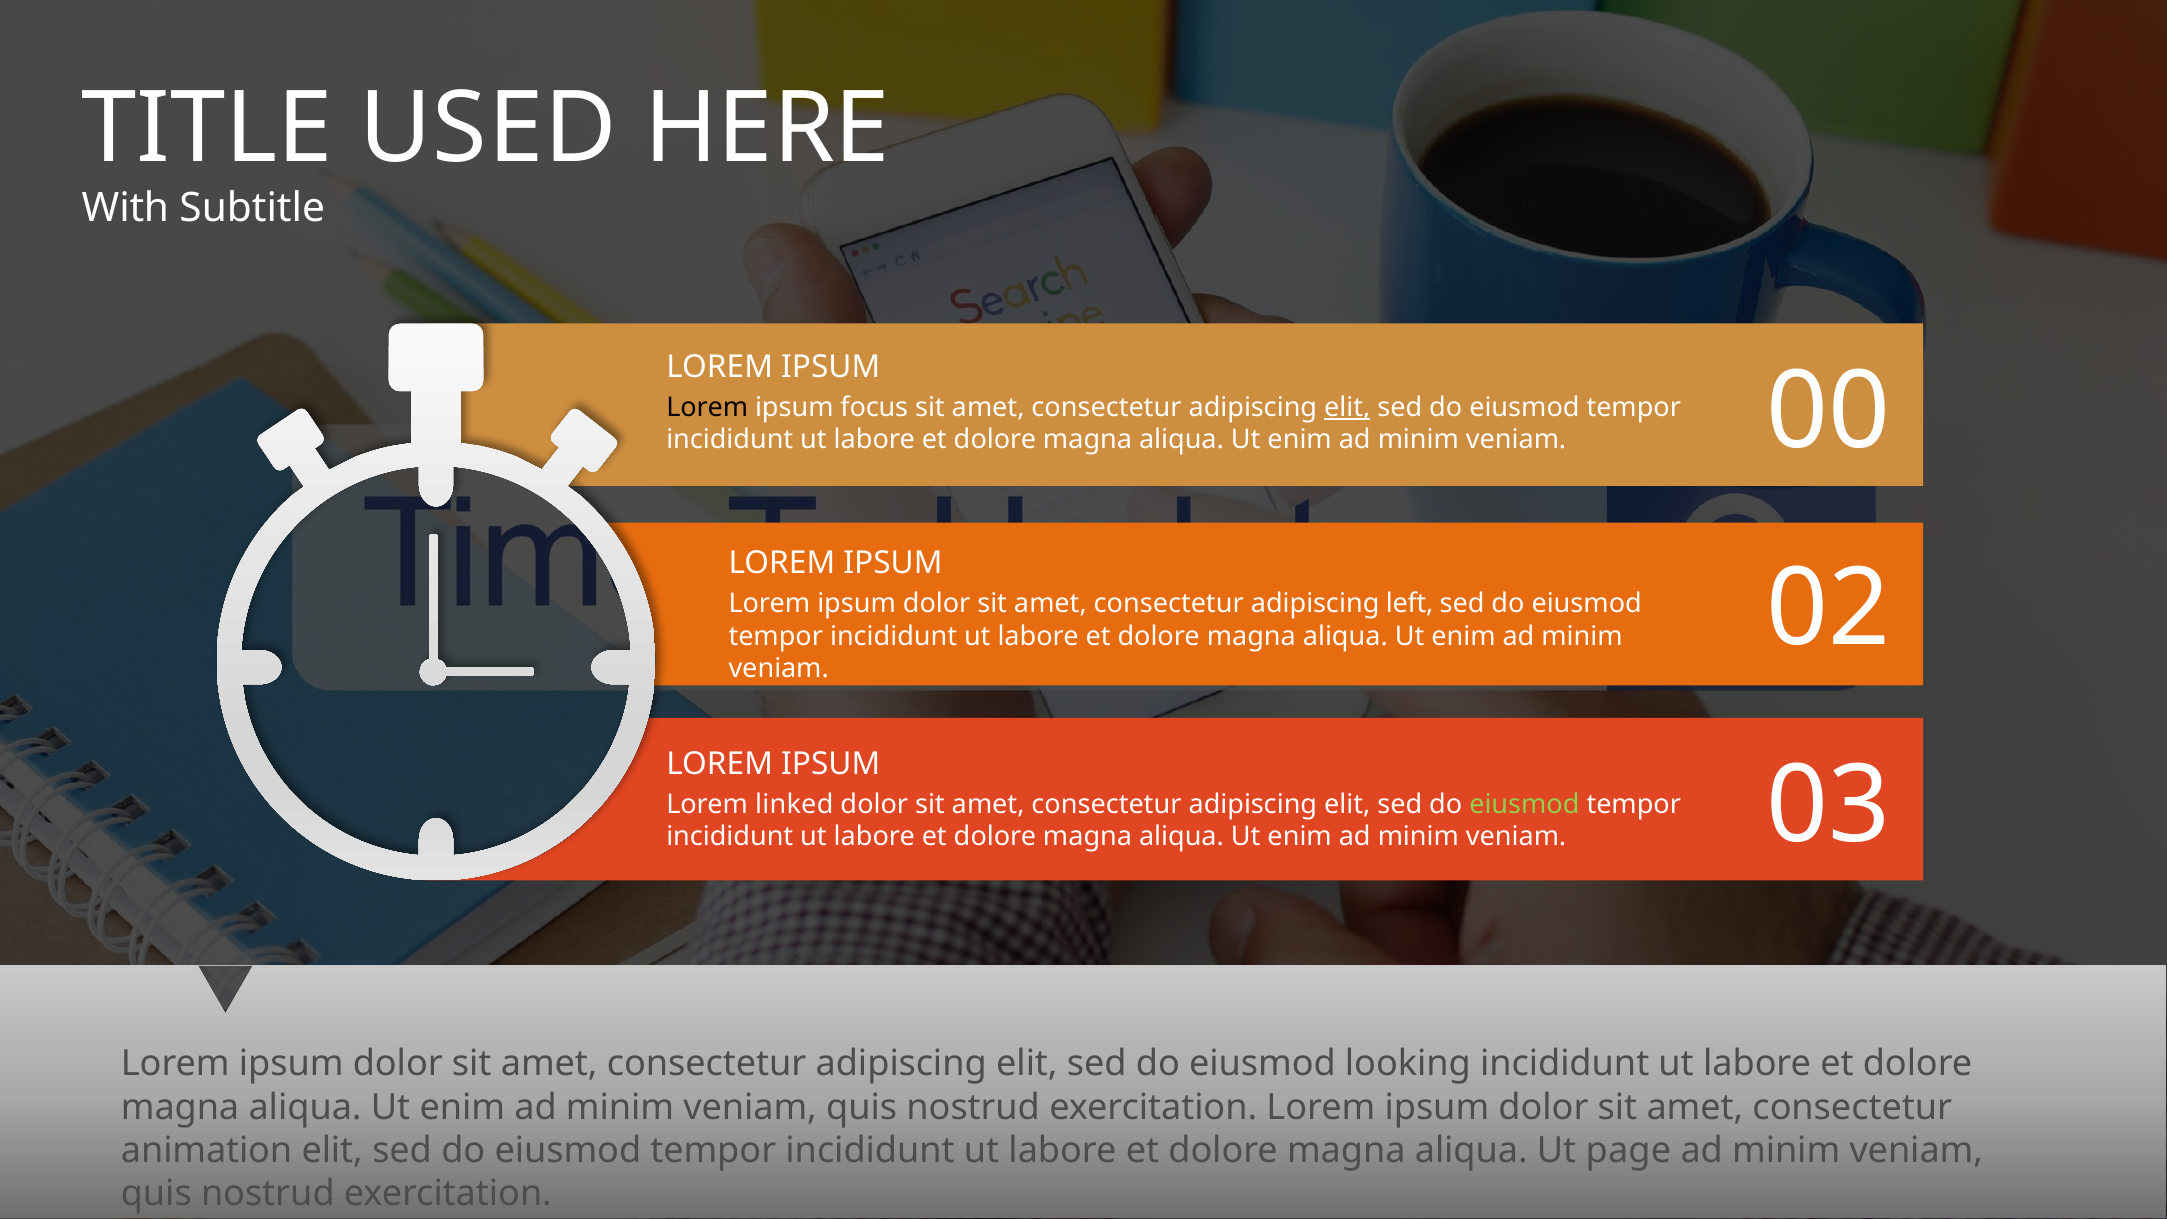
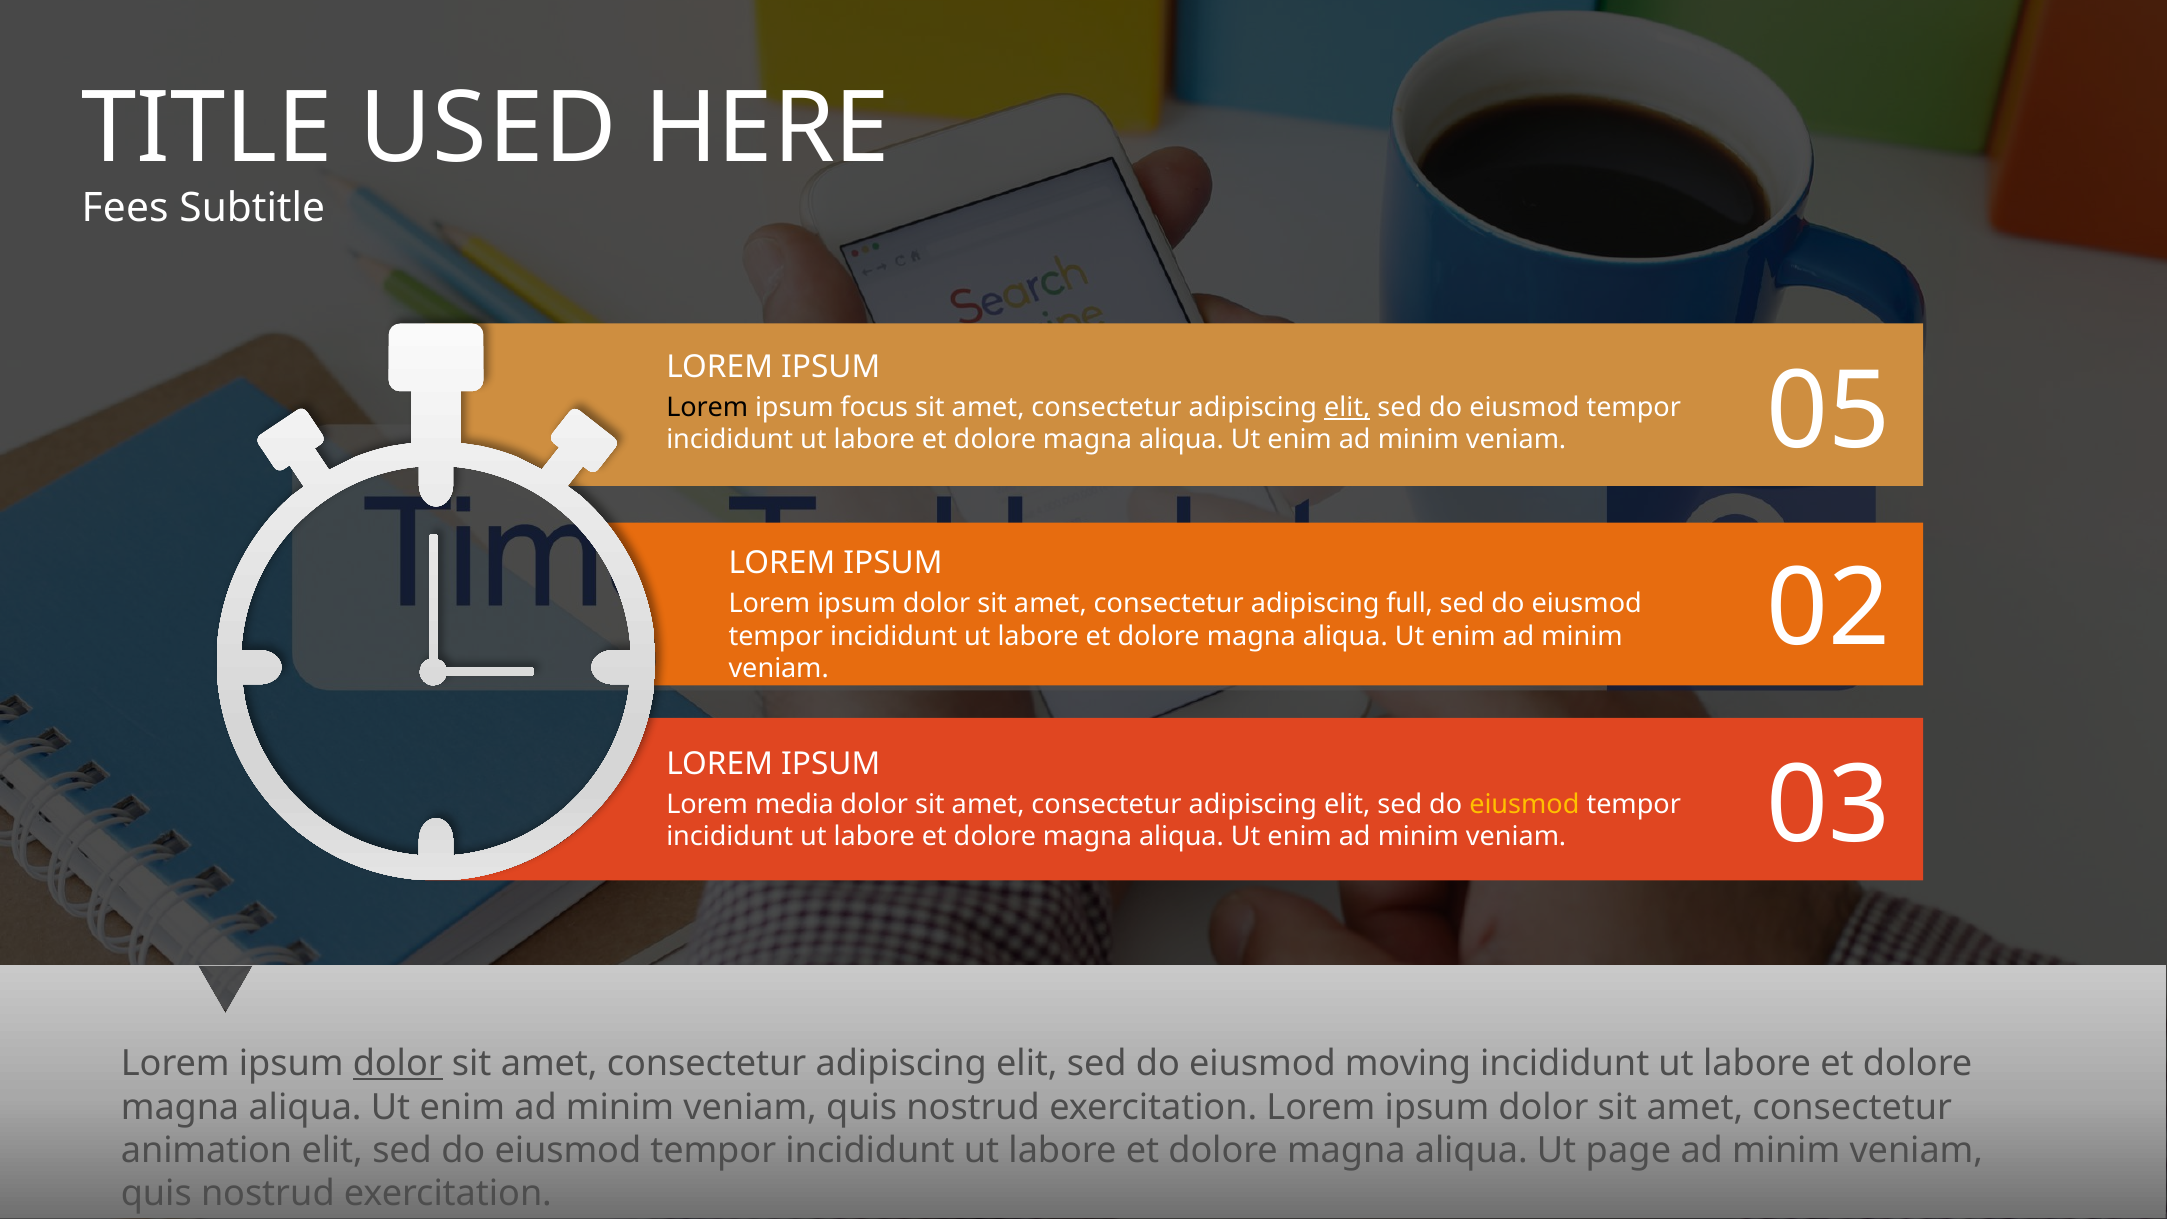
With: With -> Fees
00: 00 -> 05
left: left -> full
linked: linked -> media
eiusmod at (1524, 804) colour: light green -> yellow
dolor at (398, 1064) underline: none -> present
looking: looking -> moving
